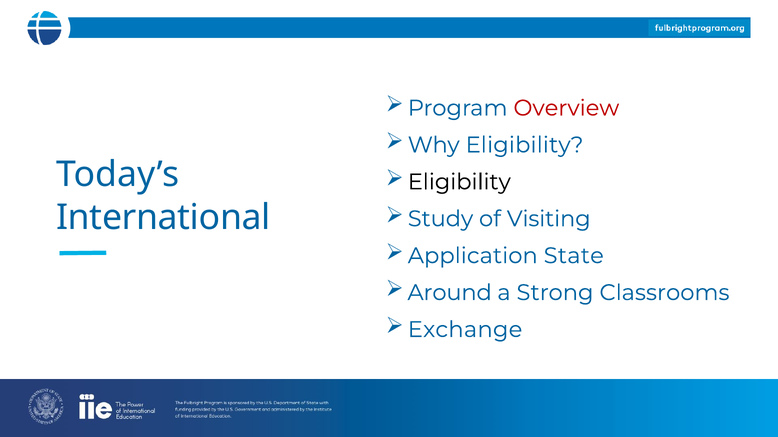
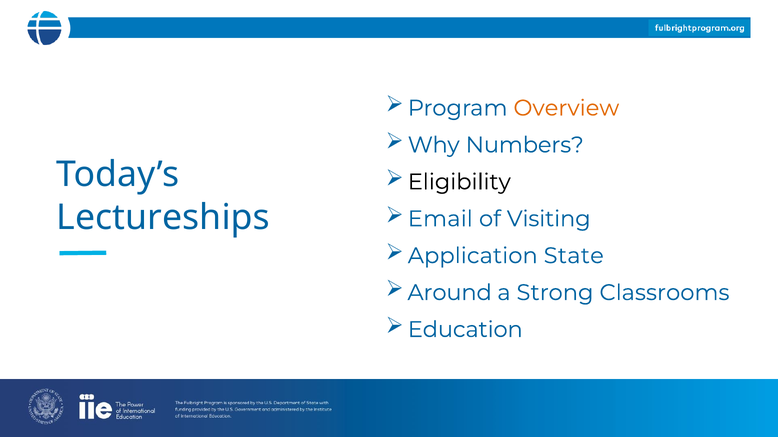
Overview colour: red -> orange
Why Eligibility: Eligibility -> Numbers
Study: Study -> Email
International: International -> Lectureships
Exchange: Exchange -> Education
